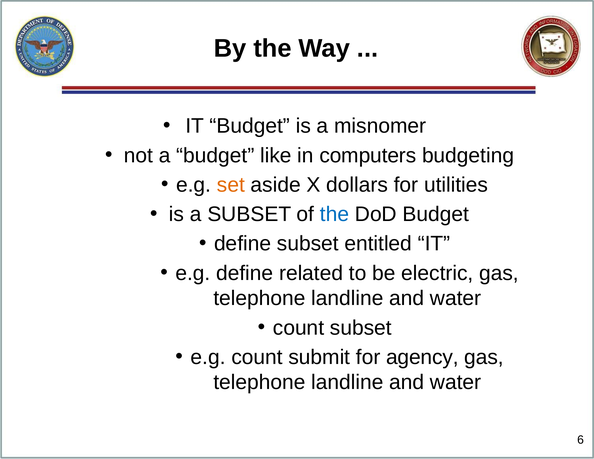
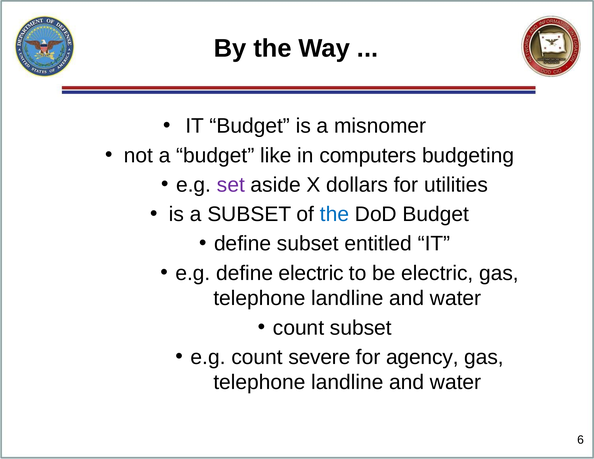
set colour: orange -> purple
define related: related -> electric
submit: submit -> severe
